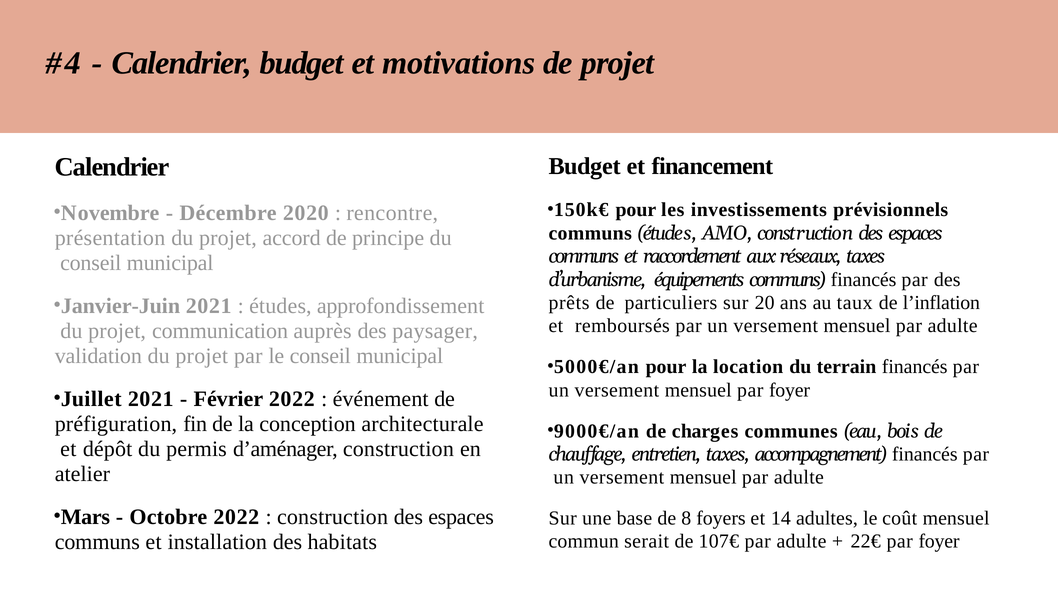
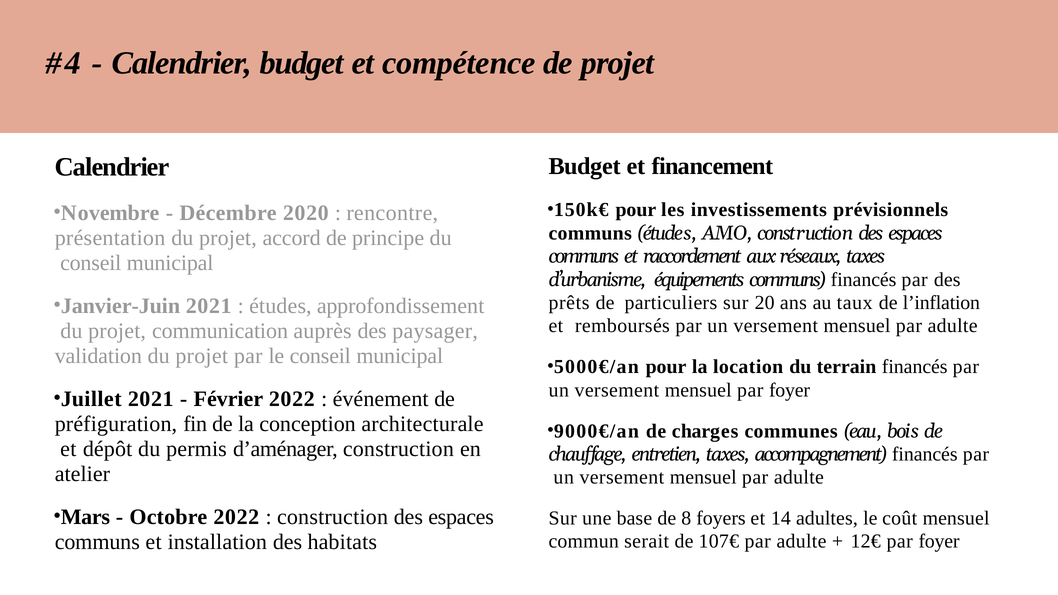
motivations: motivations -> compétence
22€: 22€ -> 12€
